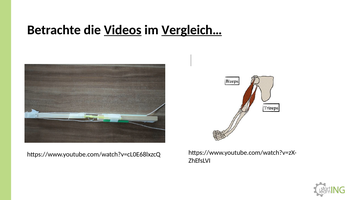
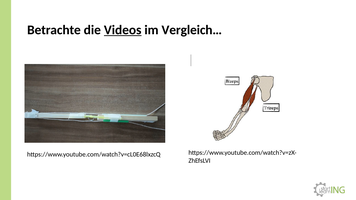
Vergleich… underline: present -> none
